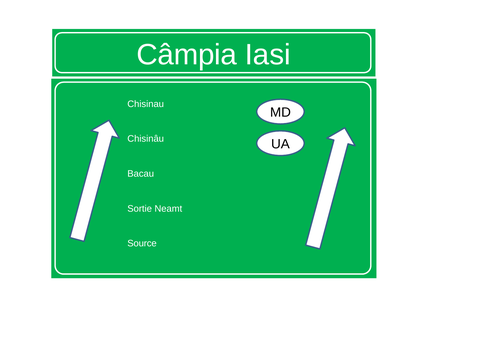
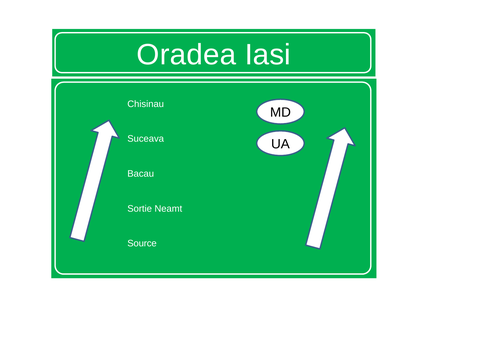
Câmpia: Câmpia -> Oradea
Chisinâu: Chisinâu -> Suceava
